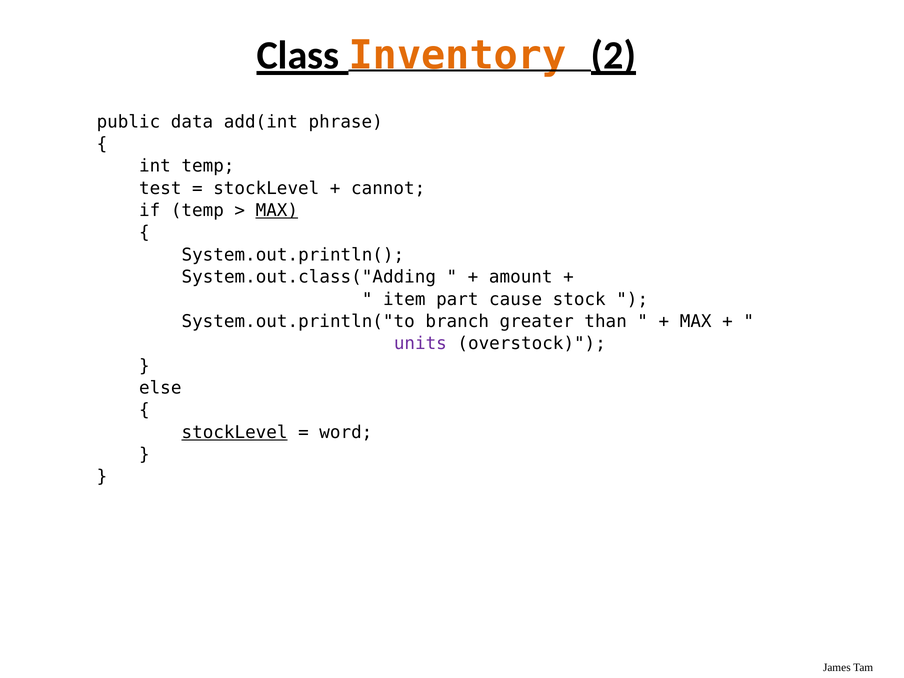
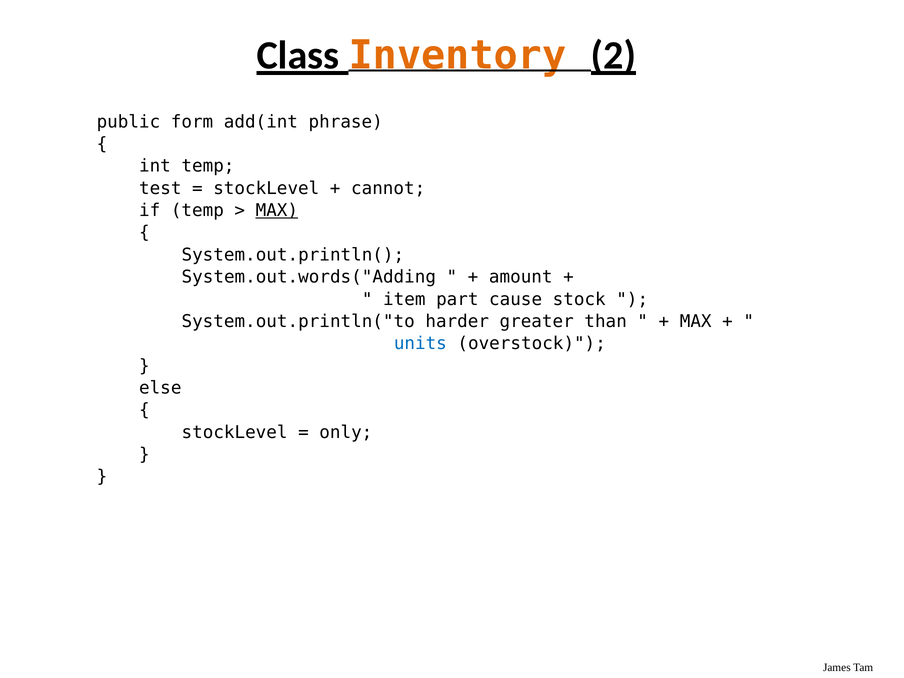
data: data -> form
System.out.class("Adding: System.out.class("Adding -> System.out.words("Adding
branch: branch -> harder
units colour: purple -> blue
stockLevel at (235, 432) underline: present -> none
word: word -> only
